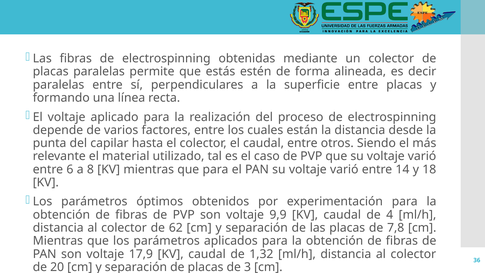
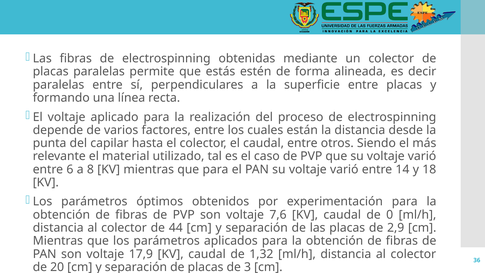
9,9: 9,9 -> 7,6
4: 4 -> 0
62: 62 -> 44
7,8: 7,8 -> 2,9
